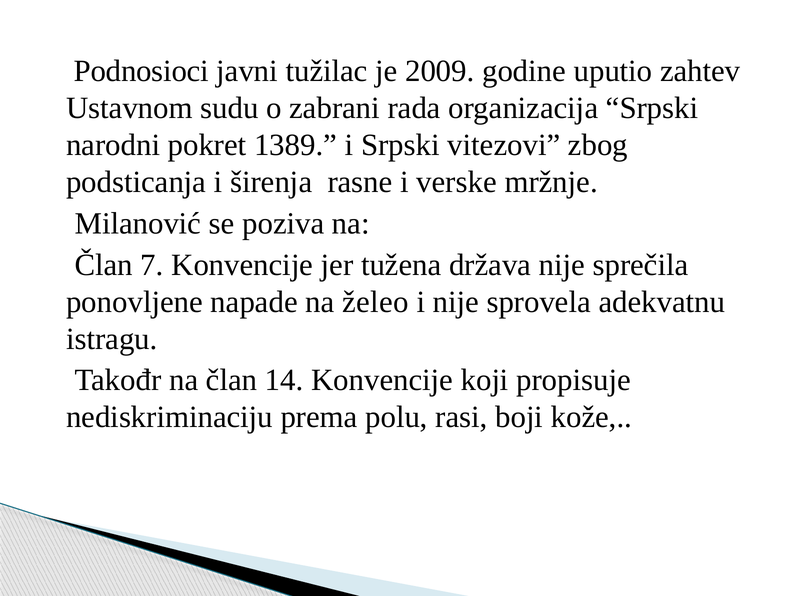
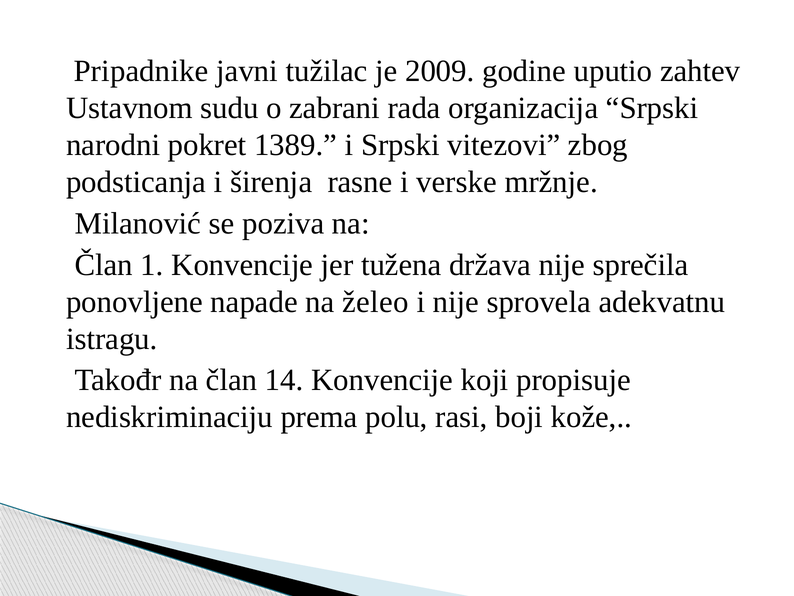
Podnosioci: Podnosioci -> Pripadnike
7: 7 -> 1
